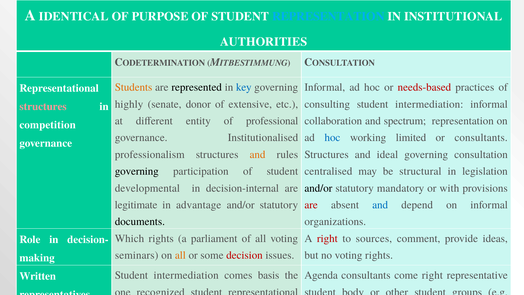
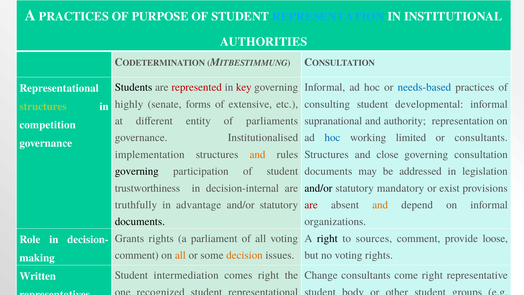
A IDENTICAL: IDENTICAL -> PRACTICES
Students colour: orange -> black
represented colour: black -> red
key colour: blue -> red
needs-based colour: red -> blue
donor: donor -> forms
consulting student intermediation: intermediation -> developmental
structures at (43, 107) colour: pink -> light green
professional: professional -> parliaments
collaboration: collaboration -> supranational
spectrum: spectrum -> authority
professionalism: professionalism -> implementation
ideal: ideal -> close
centralised at (328, 171): centralised -> documents
structural: structural -> addressed
developmental: developmental -> trustworthiness
with: with -> exist
legitimate: legitimate -> truthfully
and at (380, 205) colour: blue -> orange
Which: Which -> Grants
right at (327, 238) colour: red -> black
ideas: ideas -> loose
seminars at (137, 255): seminars -> comment
decision colour: red -> orange
comes basis: basis -> right
Agenda: Agenda -> Change
